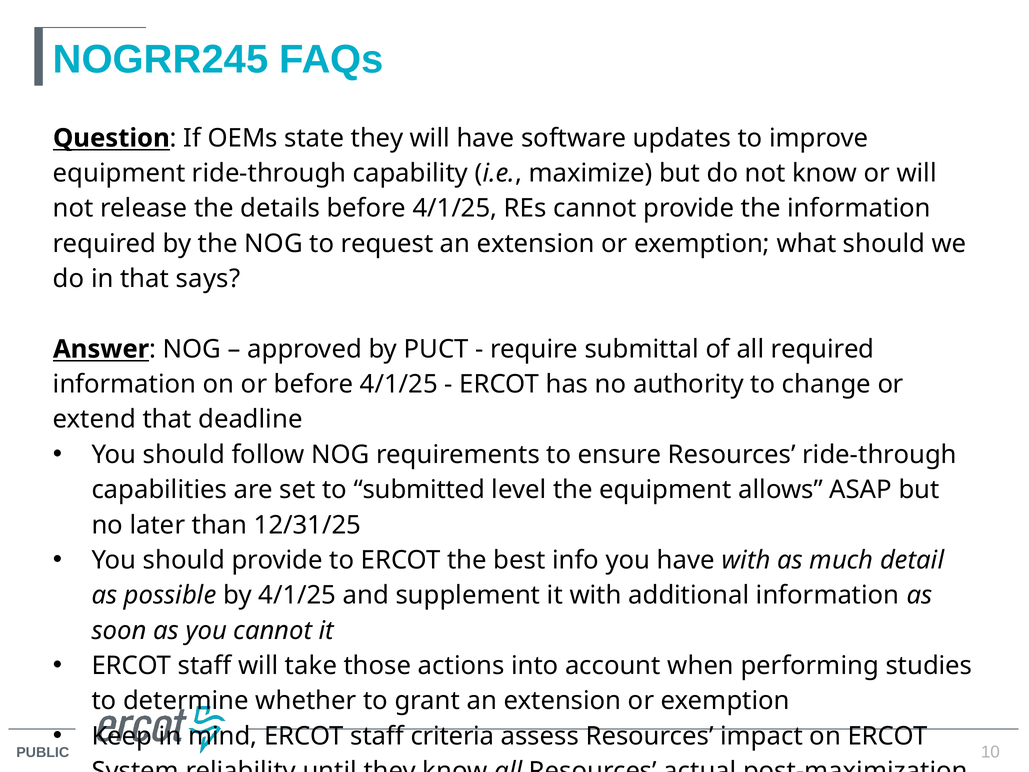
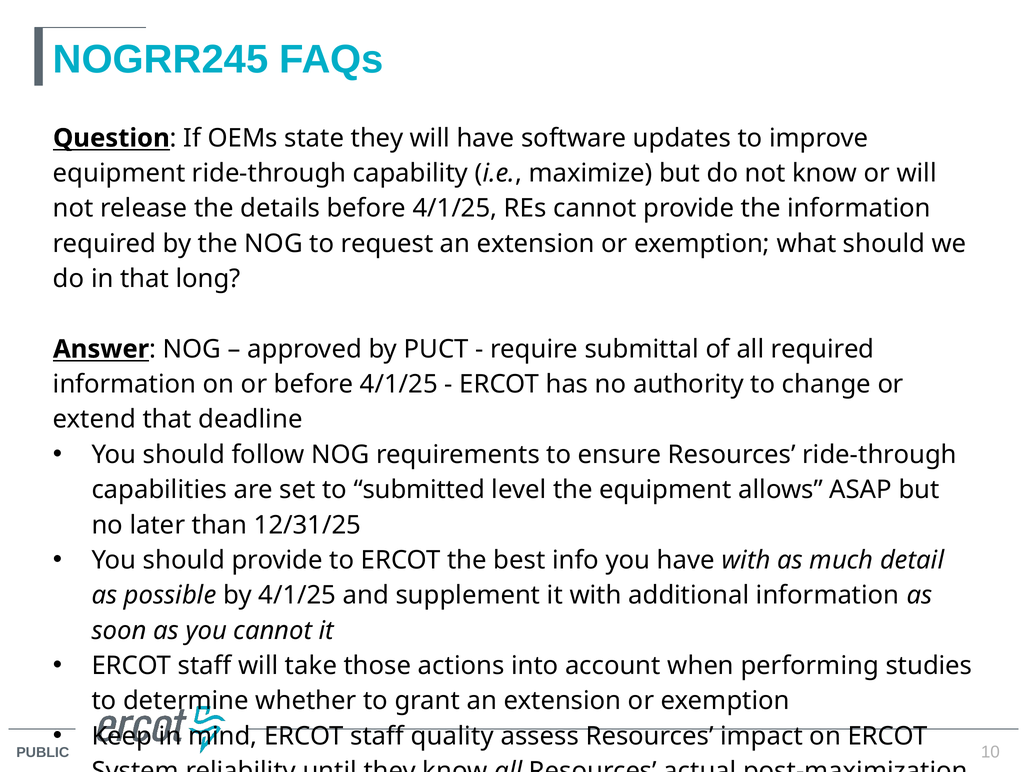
says: says -> long
criteria: criteria -> quality
